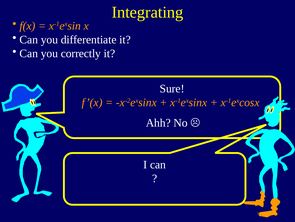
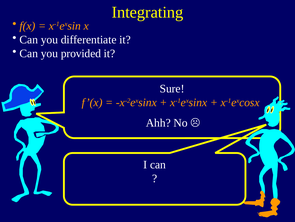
correctly: correctly -> provided
